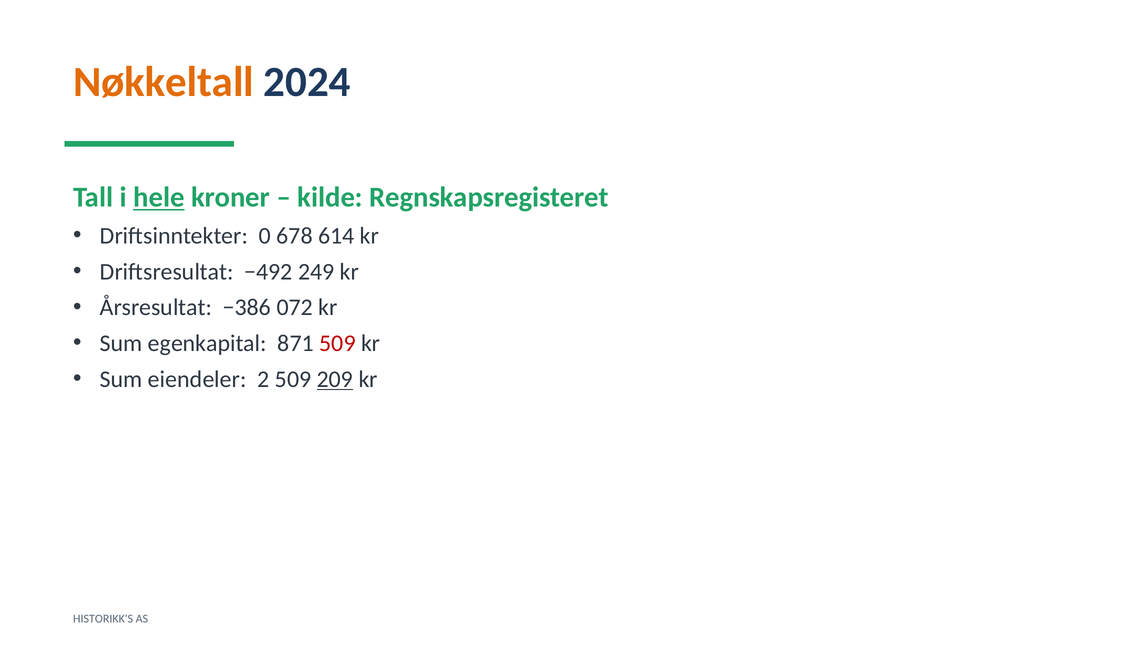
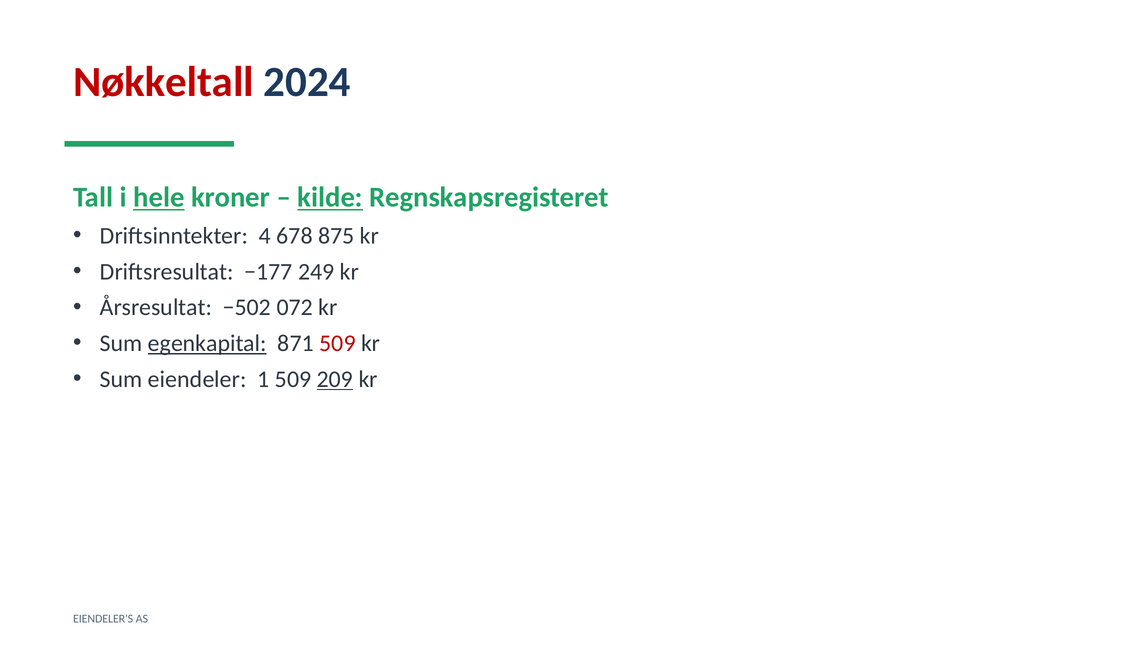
Nøkkeltall colour: orange -> red
kilde underline: none -> present
0: 0 -> 4
614: 614 -> 875
−492: −492 -> −177
−386: −386 -> −502
egenkapital underline: none -> present
2: 2 -> 1
HISTORIKK'S: HISTORIKK'S -> EIENDELER'S
